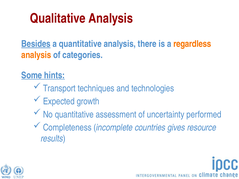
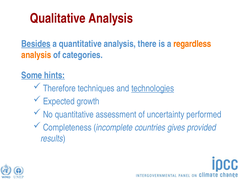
Transport: Transport -> Therefore
technologies underline: none -> present
resource: resource -> provided
